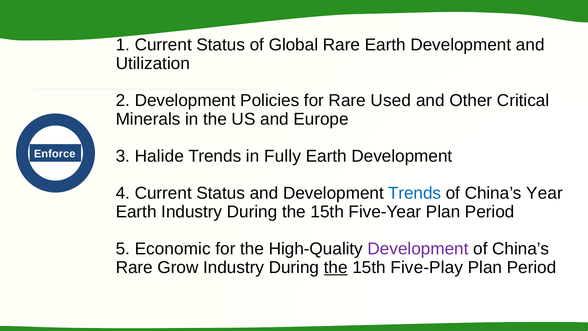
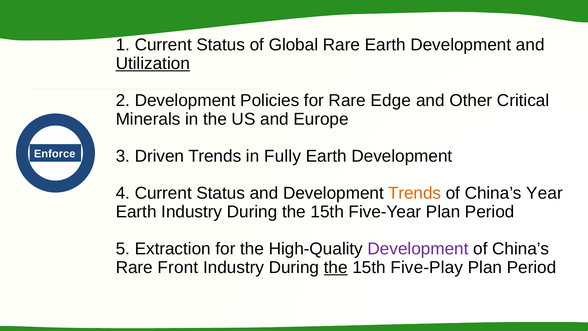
Utilization underline: none -> present
Used: Used -> Edge
Halide: Halide -> Driven
Trends at (415, 193) colour: blue -> orange
Economic: Economic -> Extraction
Grow: Grow -> Front
